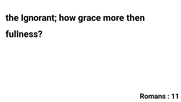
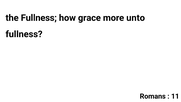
the Ignorant: Ignorant -> Fullness
then: then -> unto
